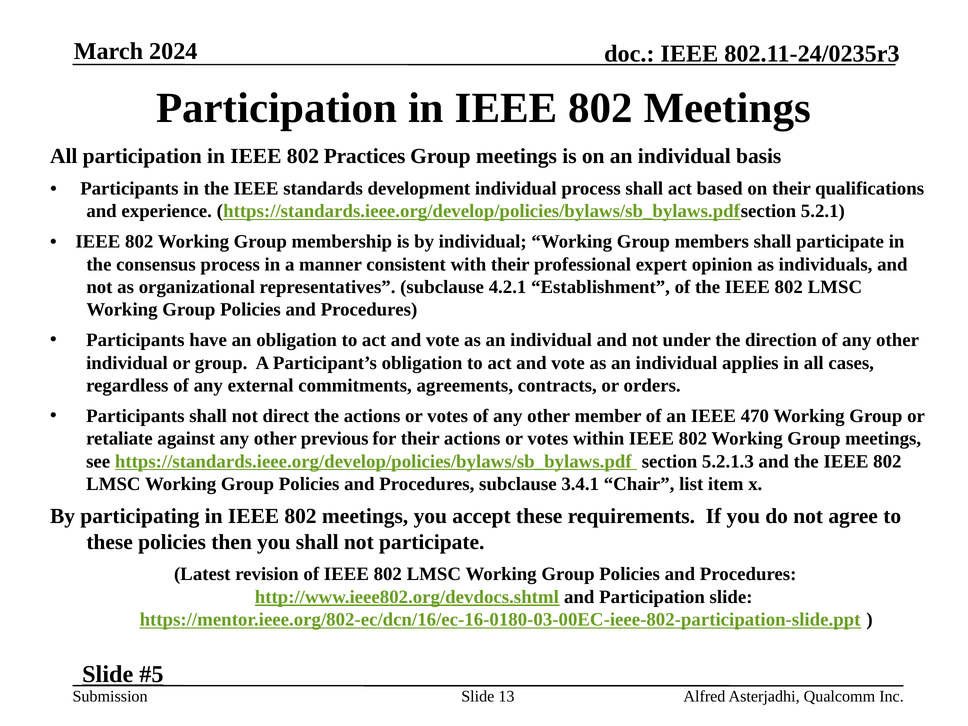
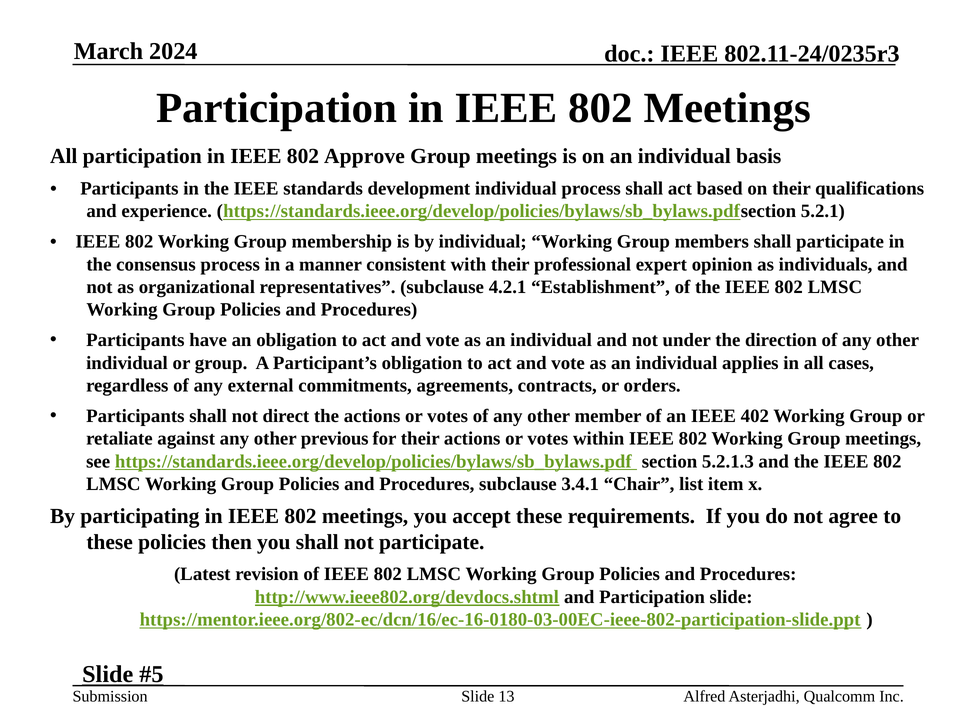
Practices: Practices -> Approve
470: 470 -> 402
